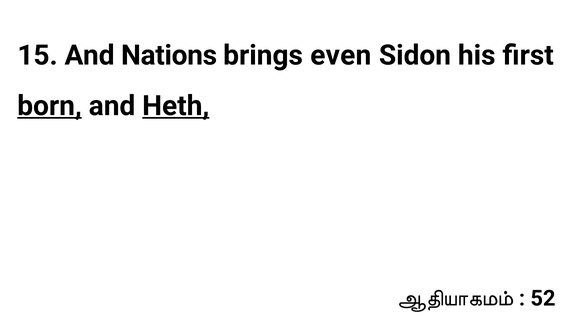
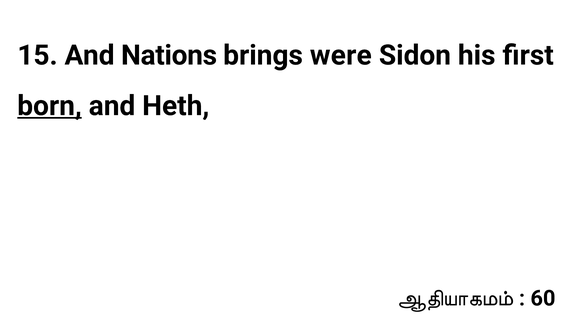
even: even -> were
Heth underline: present -> none
52: 52 -> 60
